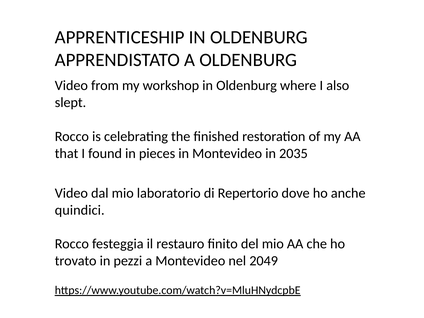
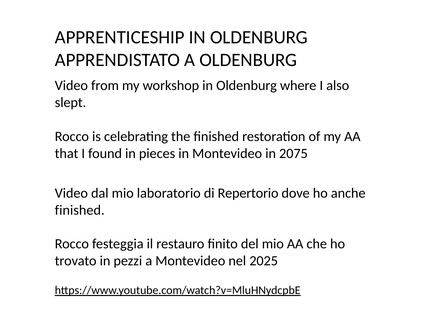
2035: 2035 -> 2075
quindici at (80, 210): quindici -> finished
2049: 2049 -> 2025
